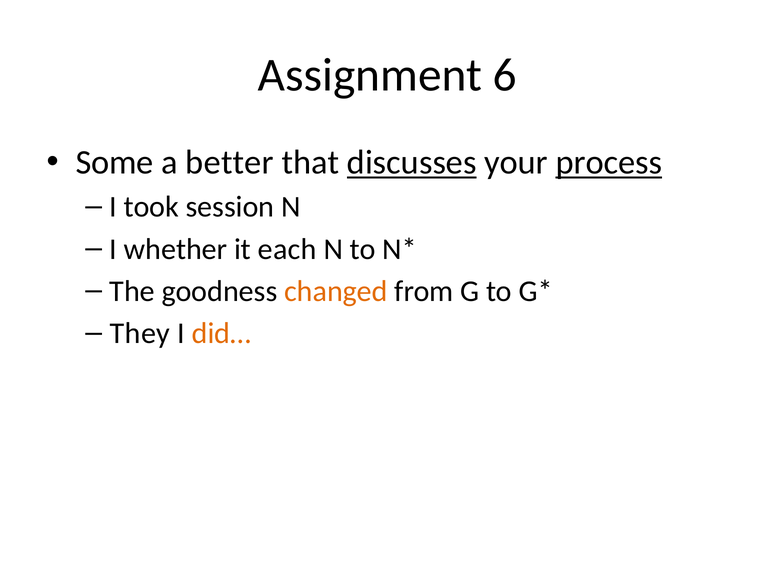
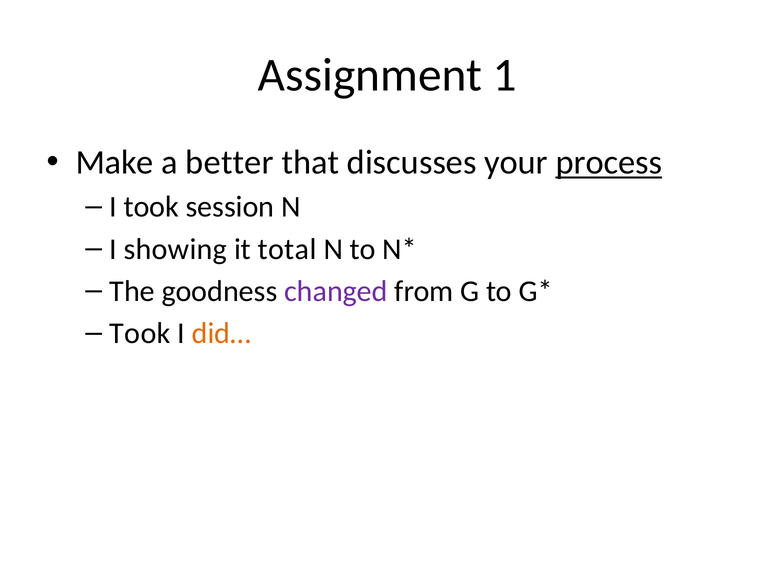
6: 6 -> 1
Some: Some -> Make
discusses underline: present -> none
whether: whether -> showing
each: each -> total
changed colour: orange -> purple
They at (140, 333): They -> Took
